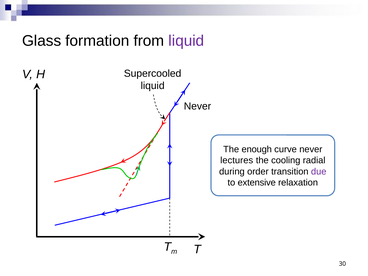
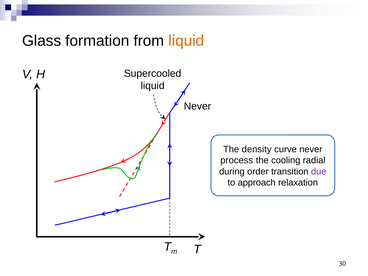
liquid at (186, 41) colour: purple -> orange
enough: enough -> density
lectures: lectures -> process
extensive: extensive -> approach
